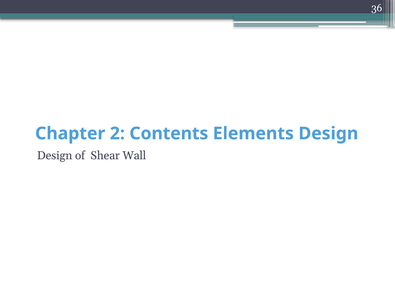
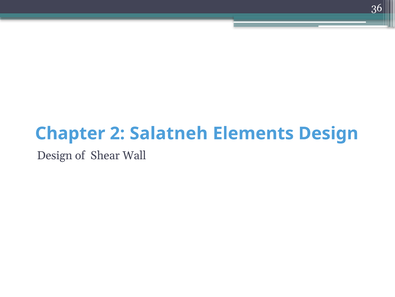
Contents: Contents -> Salatneh
